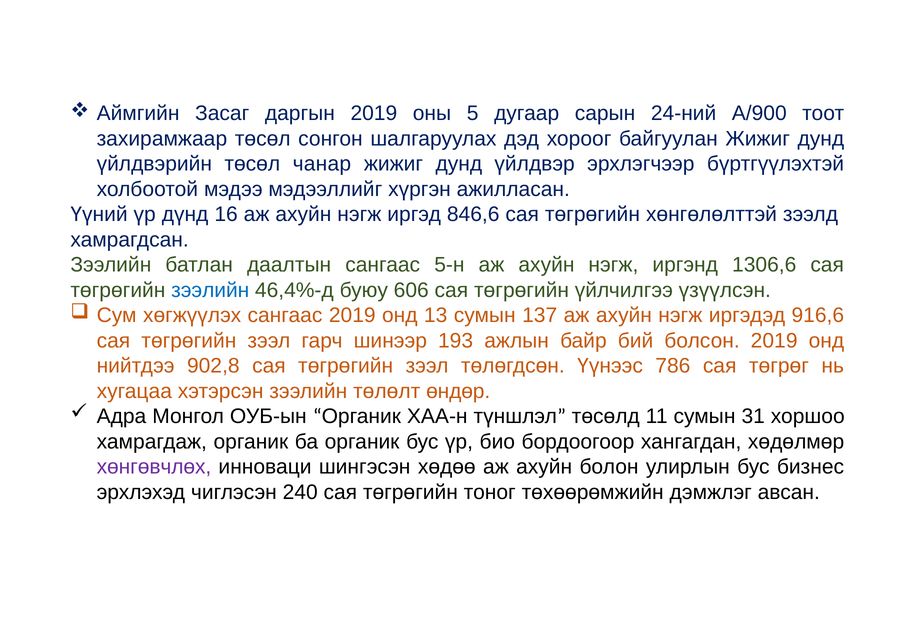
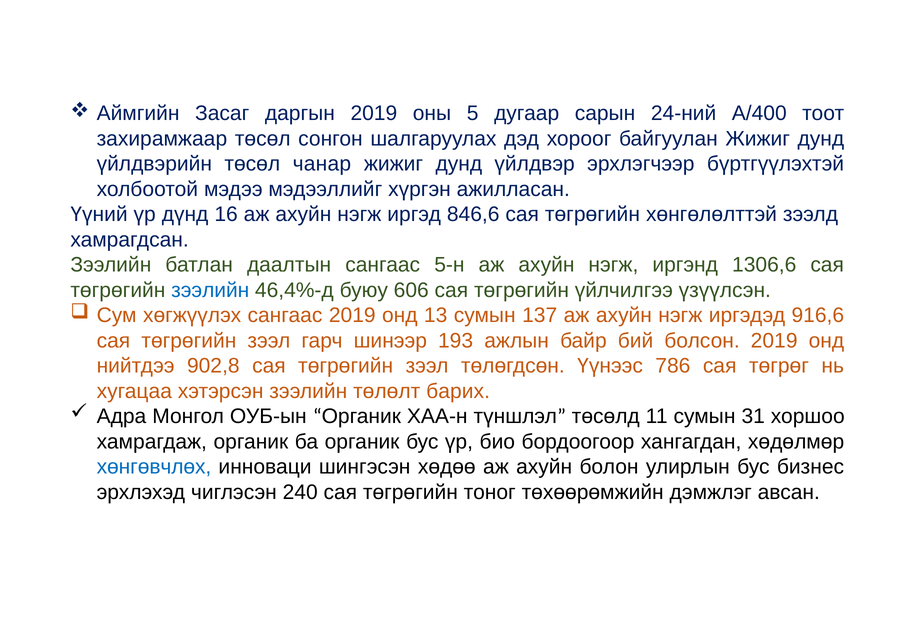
А/900: А/900 -> А/400
өндөр: өндөр -> барих
хөнгөвчлөх colour: purple -> blue
